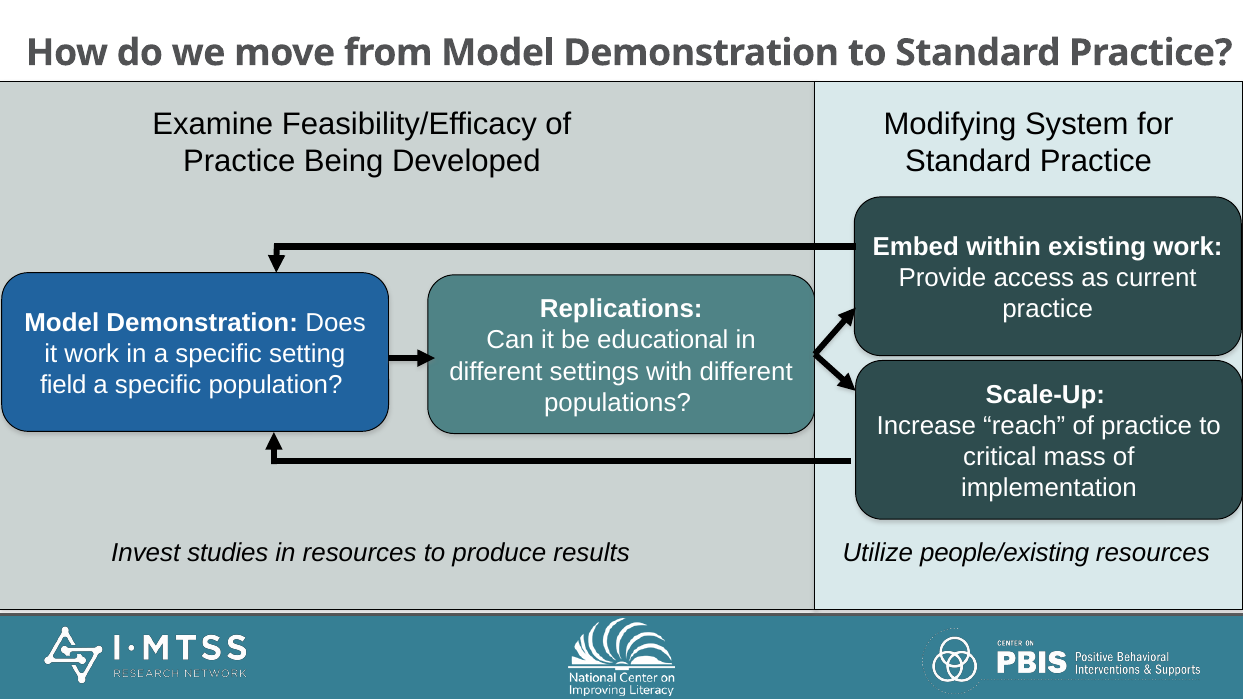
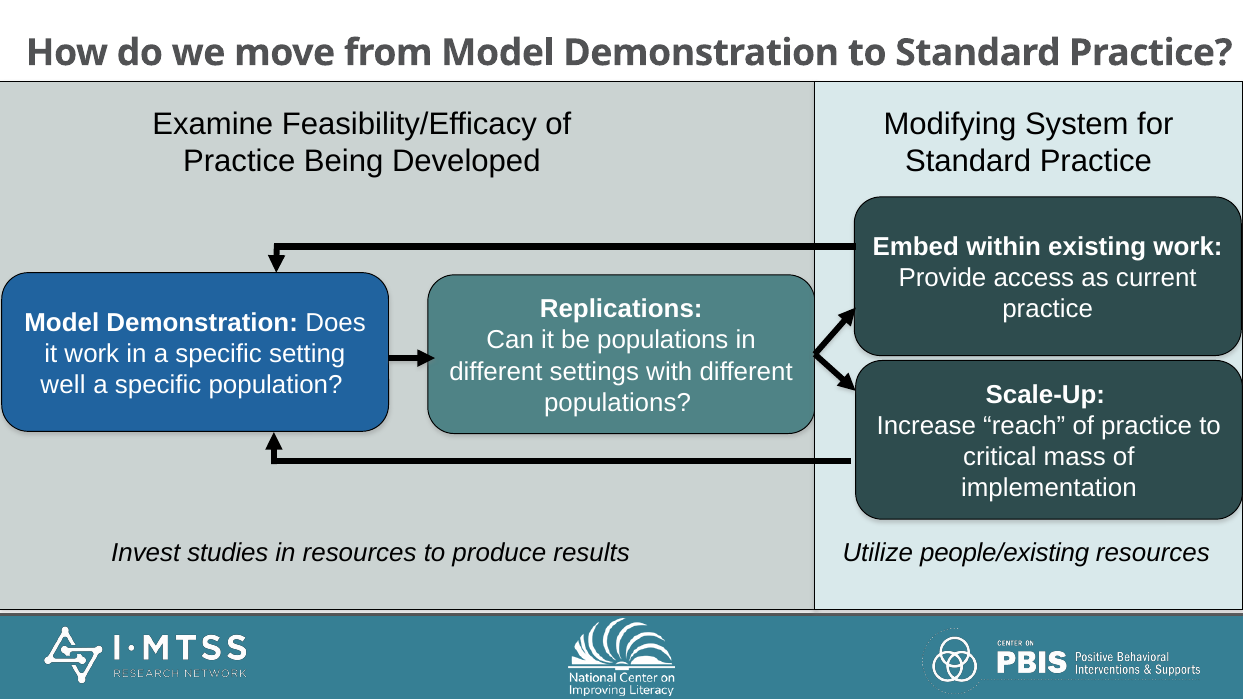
be educational: educational -> populations
field: field -> well
